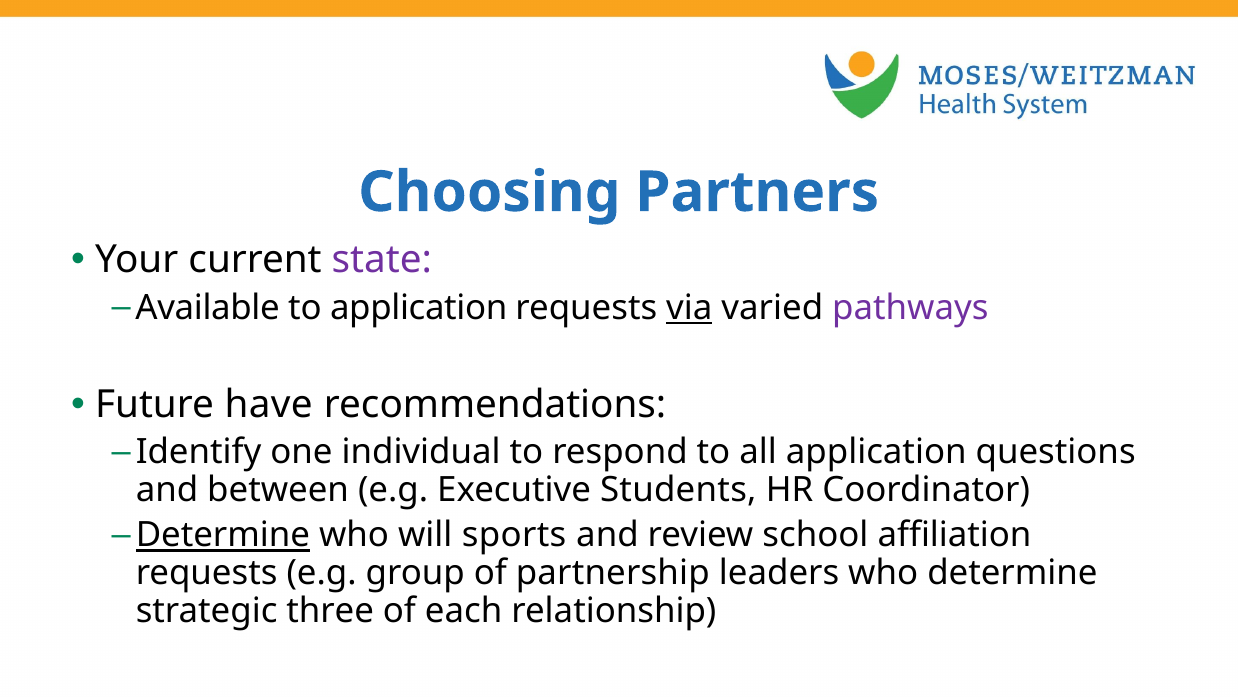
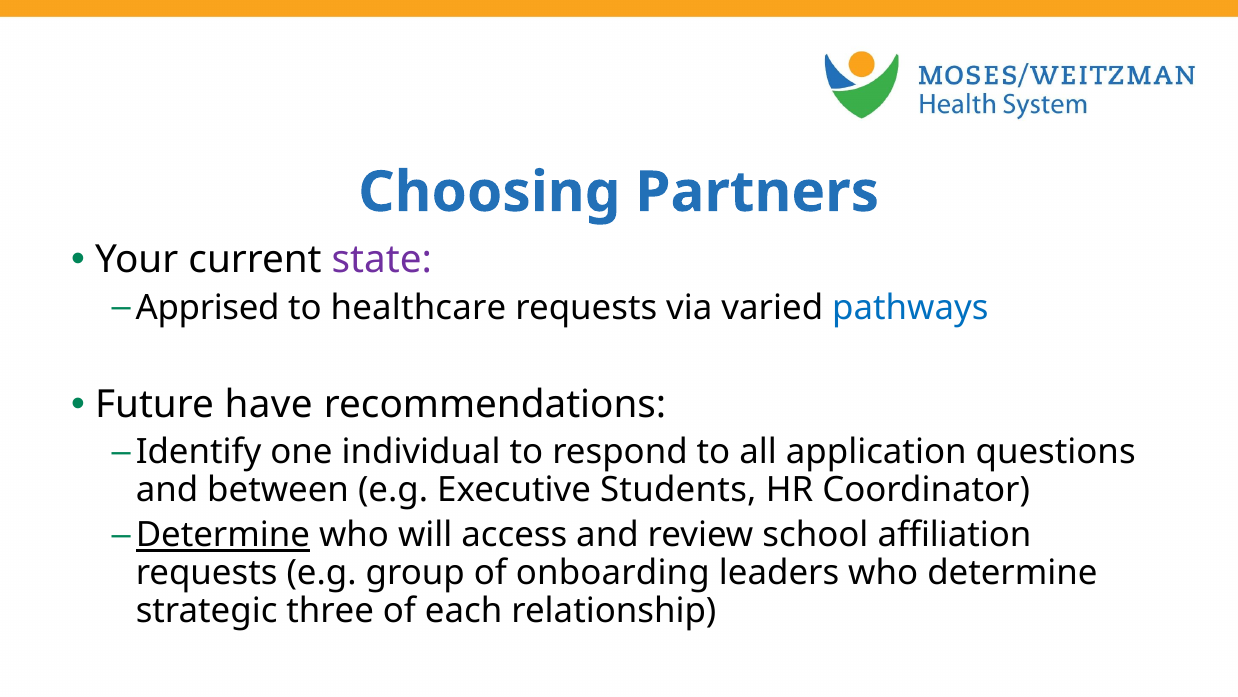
Available: Available -> Apprised
to application: application -> healthcare
via underline: present -> none
pathways colour: purple -> blue
sports: sports -> access
partnership: partnership -> onboarding
